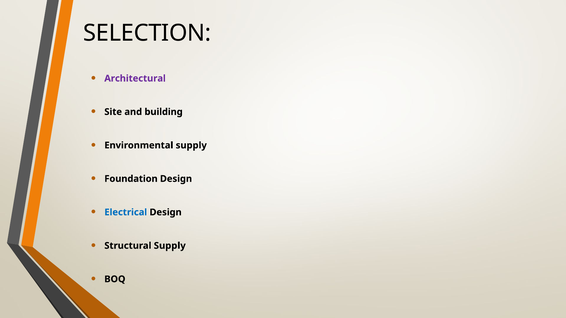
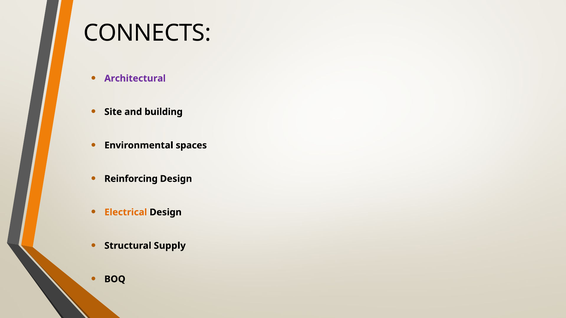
SELECTION: SELECTION -> CONNECTS
Environmental supply: supply -> spaces
Foundation: Foundation -> Reinforcing
Electrical colour: blue -> orange
